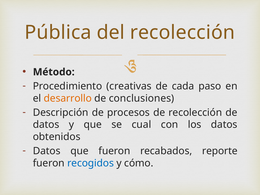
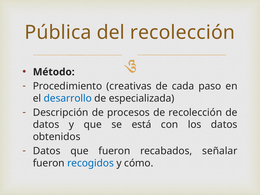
desarrollo colour: orange -> blue
conclusiones: conclusiones -> especializada
cual: cual -> está
reporte: reporte -> señalar
